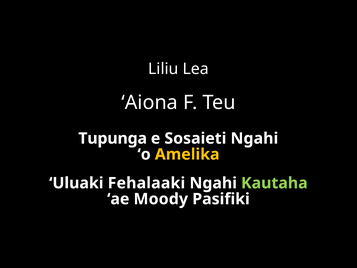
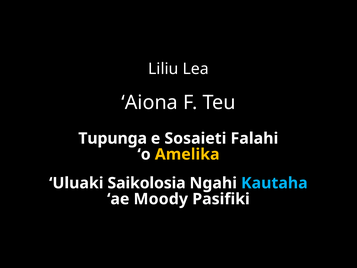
Sosaieti Ngahi: Ngahi -> Falahi
Fehalaaki: Fehalaaki -> Saikolosia
Kautaha colour: light green -> light blue
